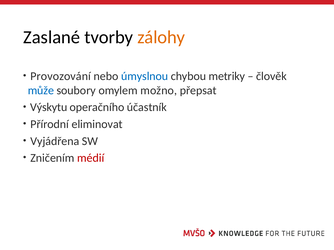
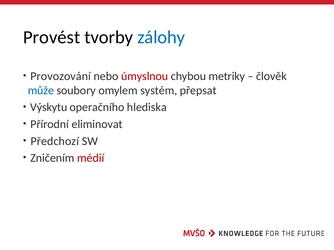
Zaslané: Zaslané -> Provést
zálohy colour: orange -> blue
úmyslnou colour: blue -> red
možno: možno -> systém
účastník: účastník -> hlediska
Vyjádřena: Vyjádřena -> Předchozí
